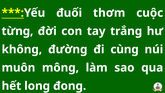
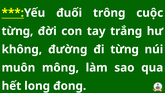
thơm: thơm -> trông
đi cùng: cùng -> từng
